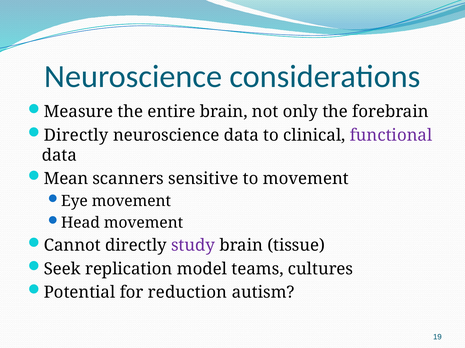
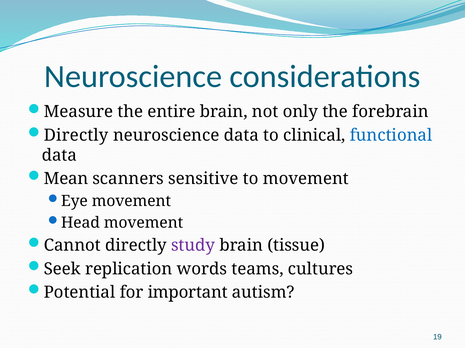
functional colour: purple -> blue
model: model -> words
reduction: reduction -> important
